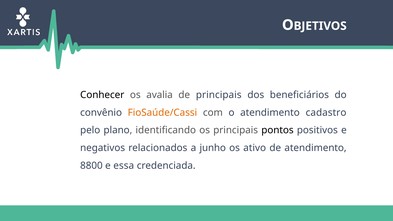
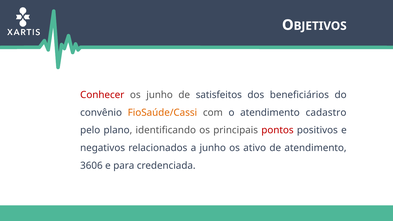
Conhecer colour: black -> red
os avalia: avalia -> junho
de principais: principais -> satisfeitos
pontos colour: black -> red
8800: 8800 -> 3606
essa: essa -> para
